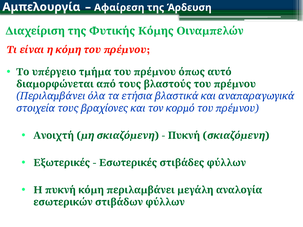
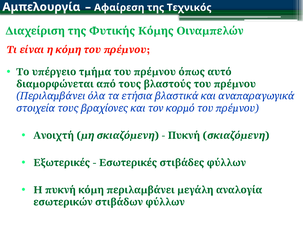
Άρδευση: Άρδευση -> Τεχνικός
